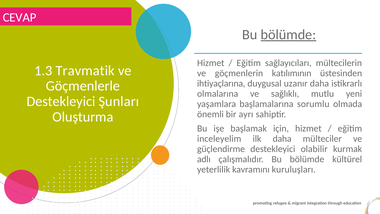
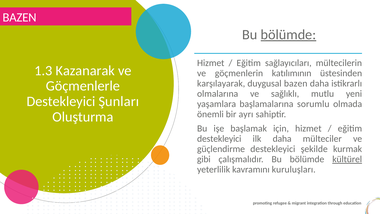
CEVAP at (20, 17): CEVAP -> BAZEN
Travmatik: Travmatik -> Kazanarak
ihtiyaçlarına: ihtiyaçlarına -> karşılayarak
duygusal uzanır: uzanır -> bazen
inceleyelim at (219, 139): inceleyelim -> destekleyici
olabilir: olabilir -> şekilde
adlı: adlı -> gibi
kültürel underline: none -> present
